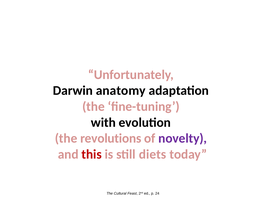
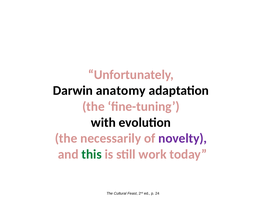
revolutions: revolutions -> necessarily
this colour: red -> green
diets: diets -> work
